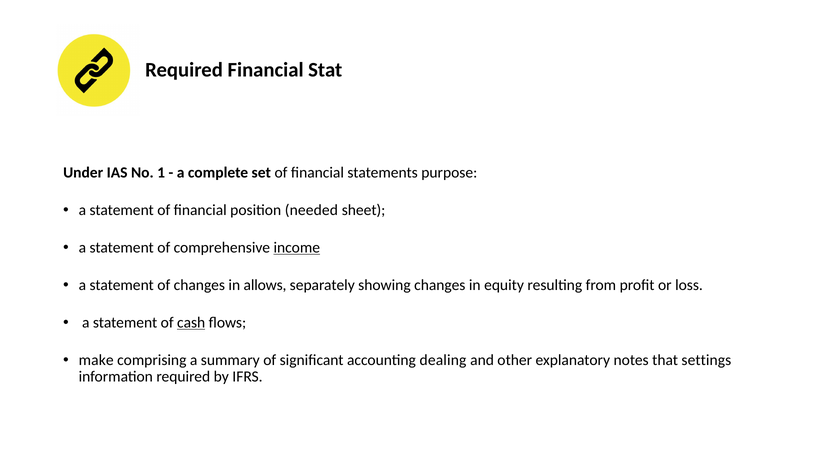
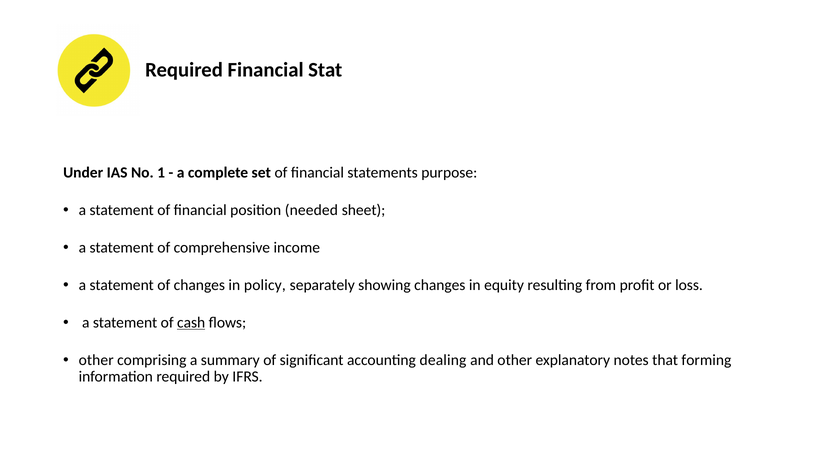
income underline: present -> none
allows: allows -> policy
make at (96, 360): make -> other
settings: settings -> forming
